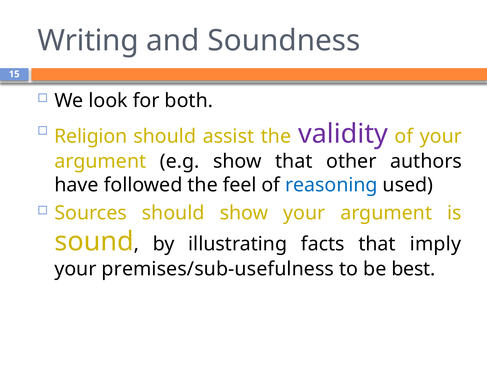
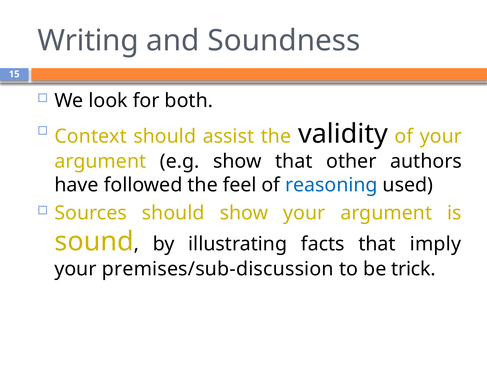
Religion: Religion -> Context
validity colour: purple -> black
premises/sub-usefulness: premises/sub-usefulness -> premises/sub-discussion
best: best -> trick
